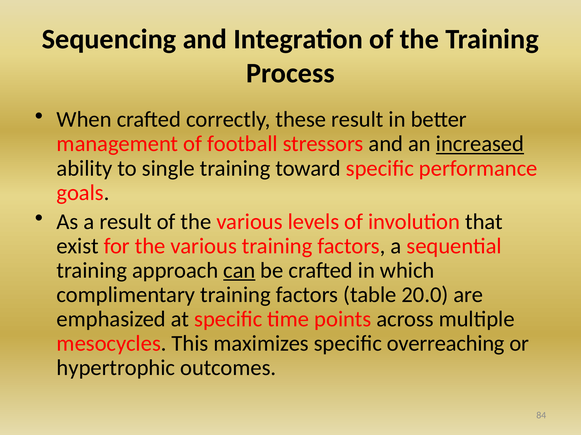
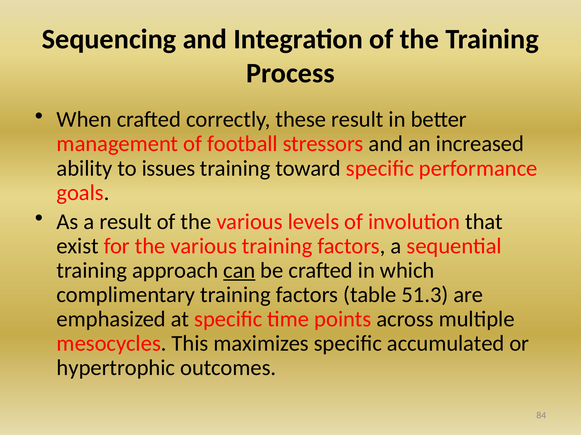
increased underline: present -> none
single: single -> issues
20.0: 20.0 -> 51.3
overreaching: overreaching -> accumulated
